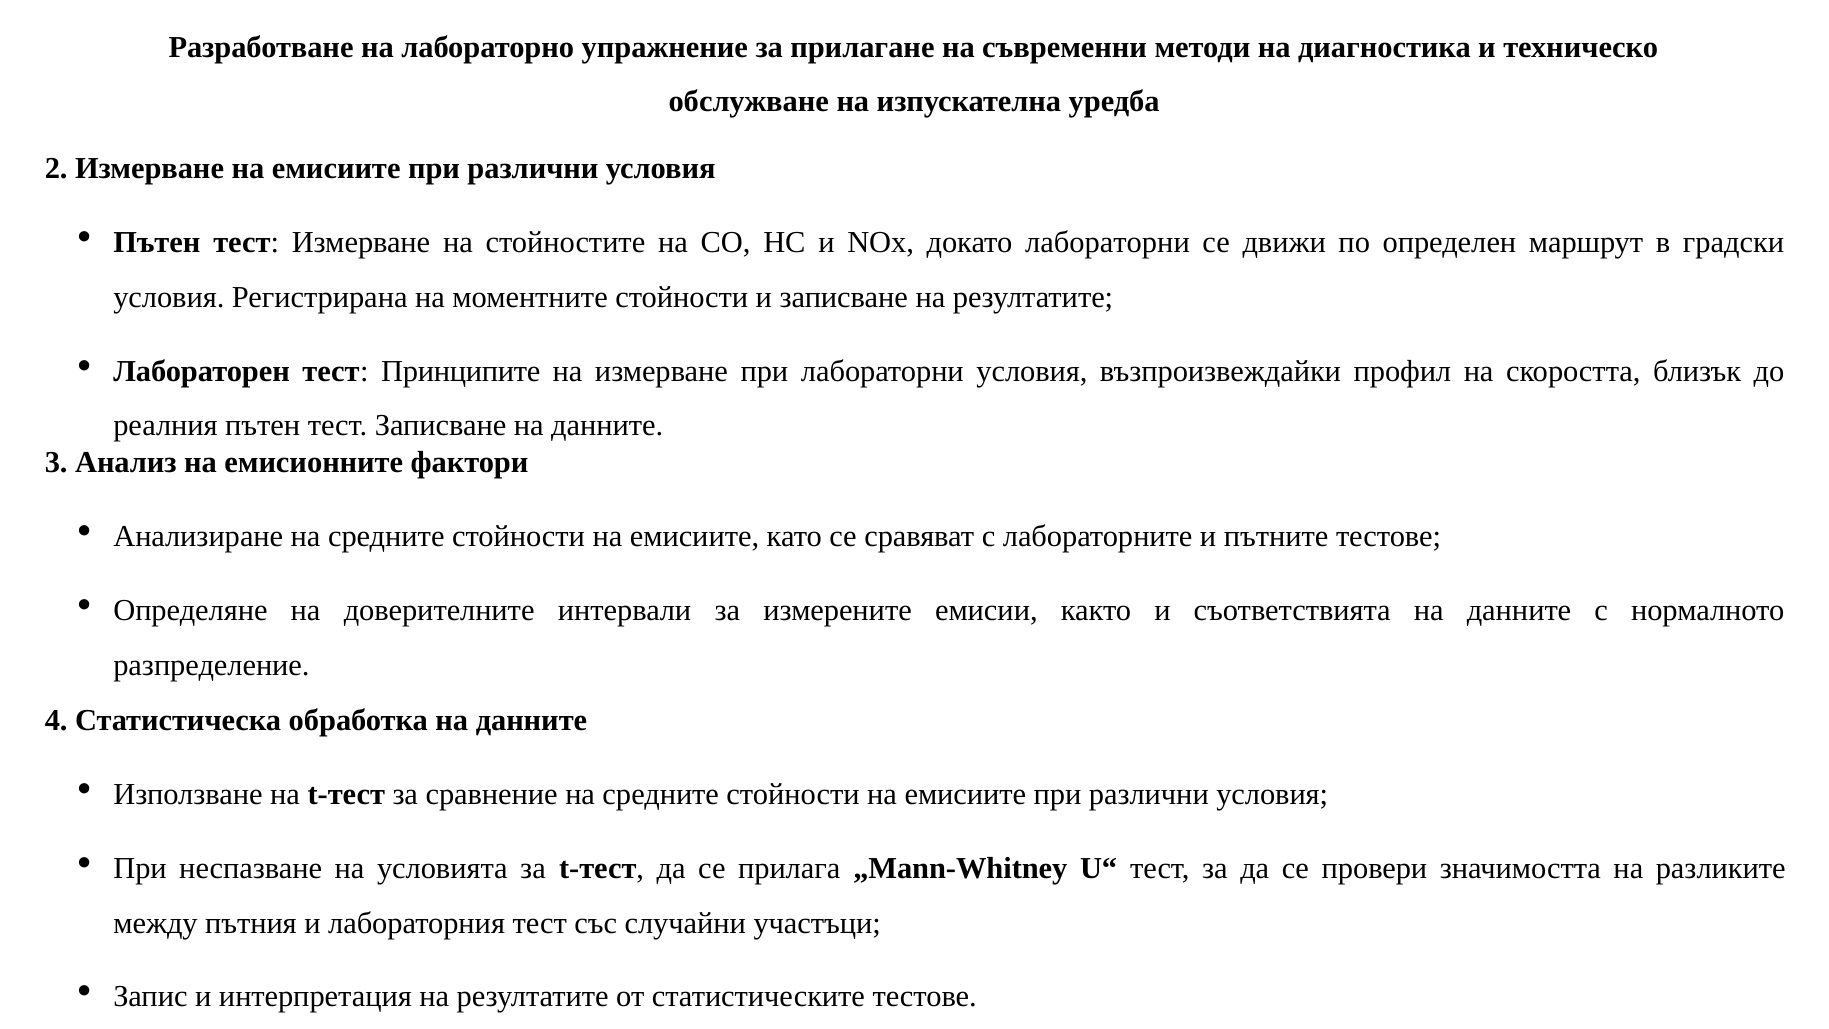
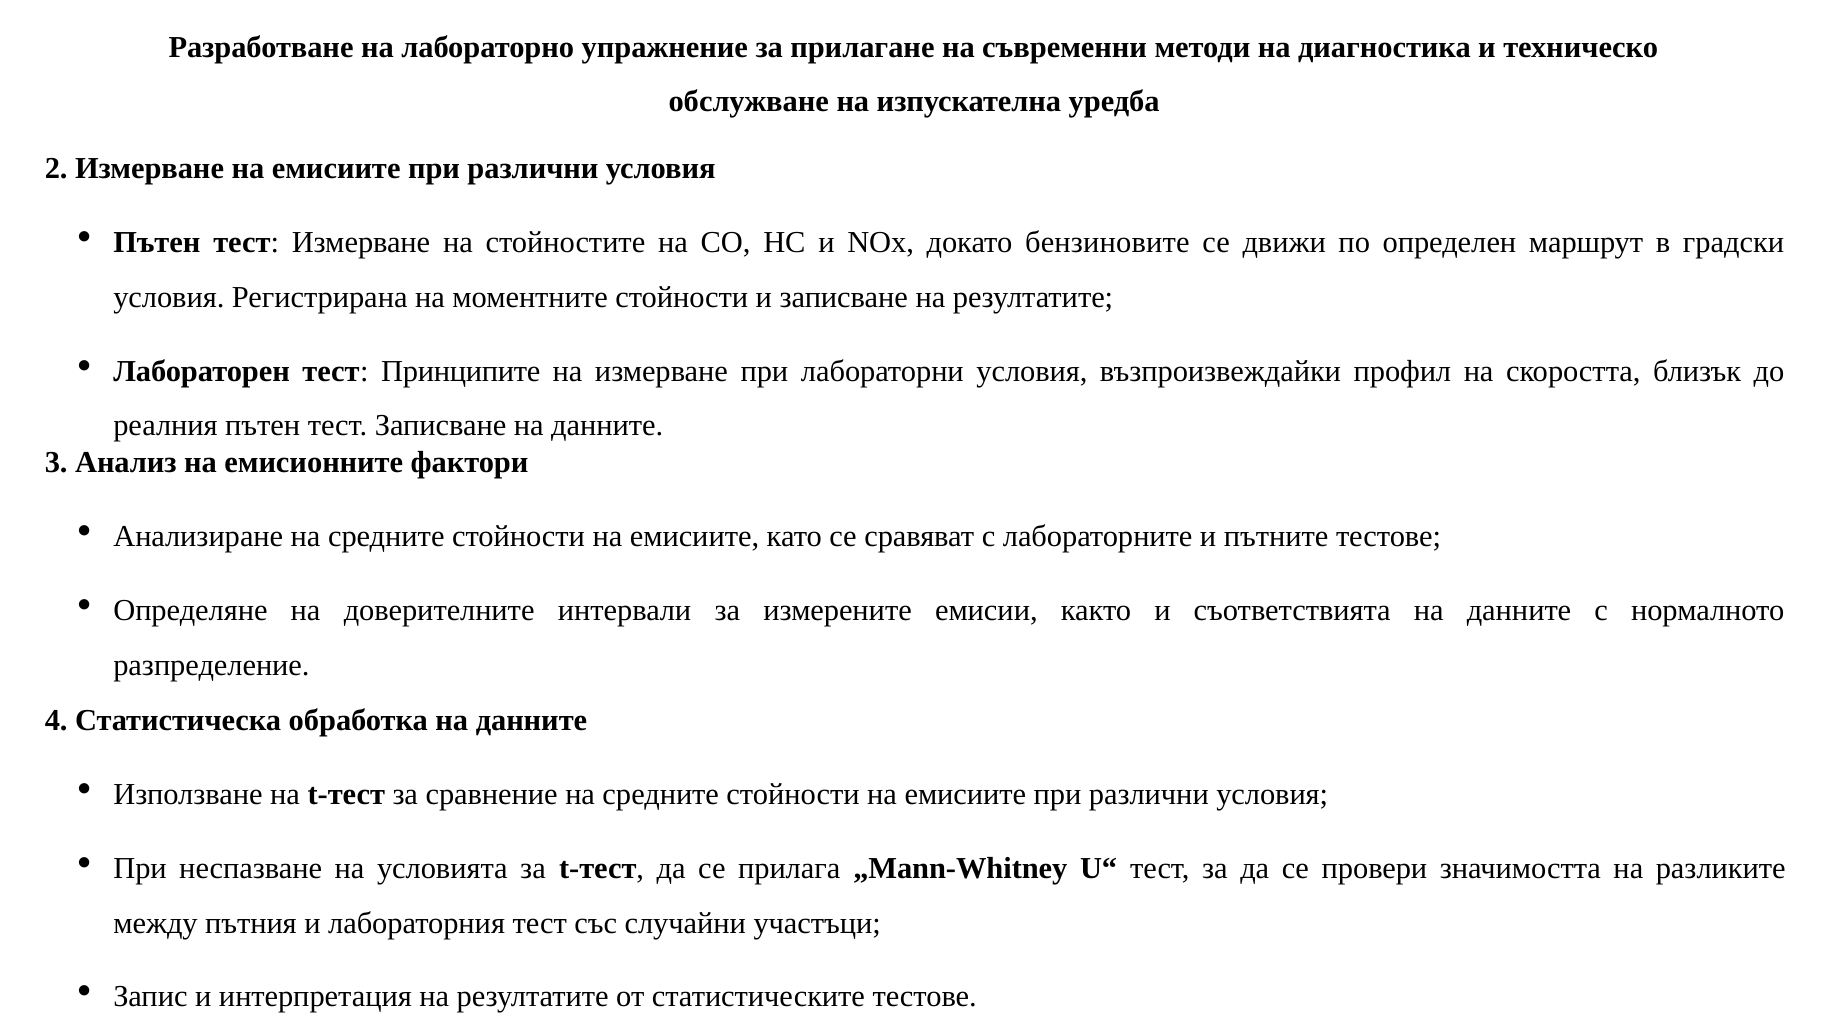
докато лабораторни: лабораторни -> бензиновите
